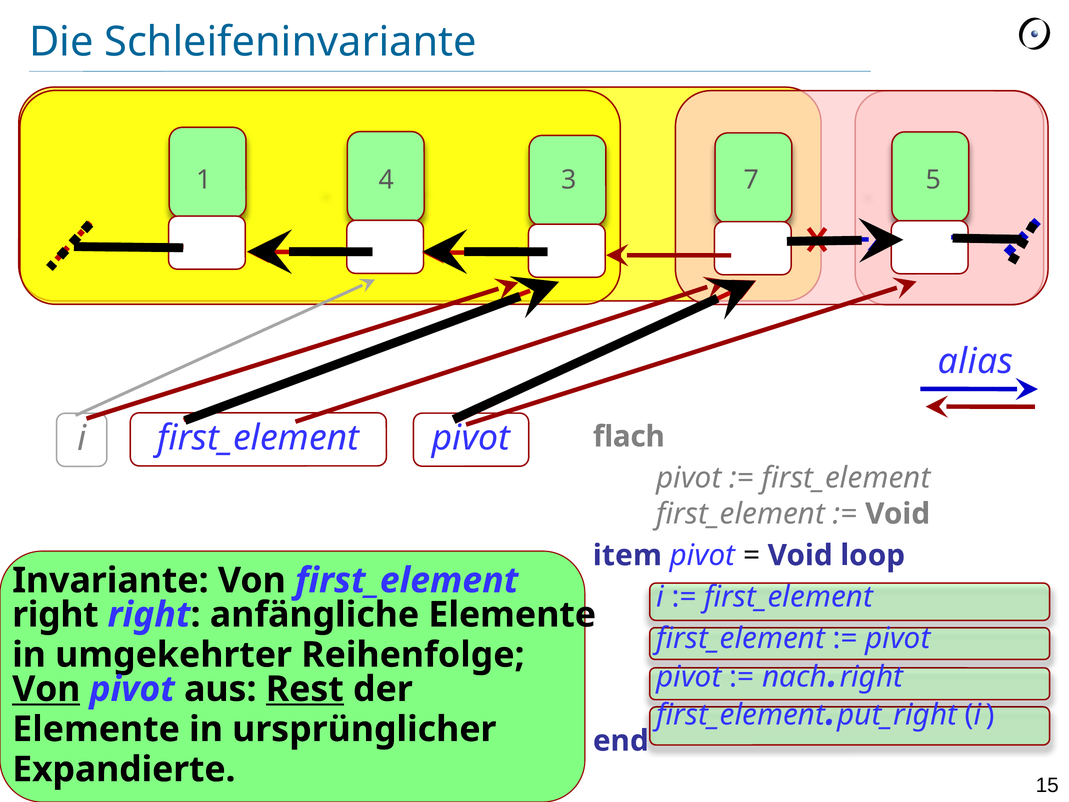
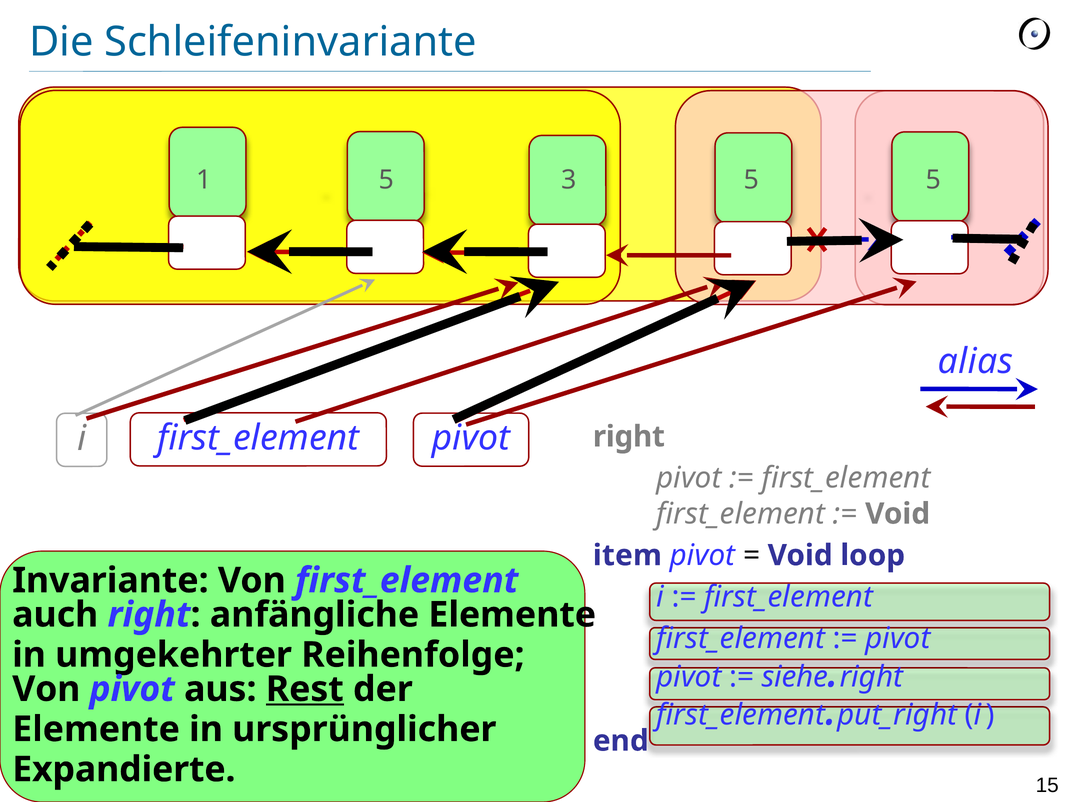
1 4: 4 -> 5
3 7: 7 -> 5
flach at (629, 436): flach -> right
right at (55, 615): right -> auch
nach: nach -> siehe
Von at (46, 689) underline: present -> none
